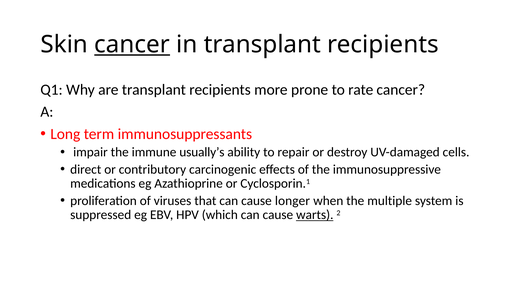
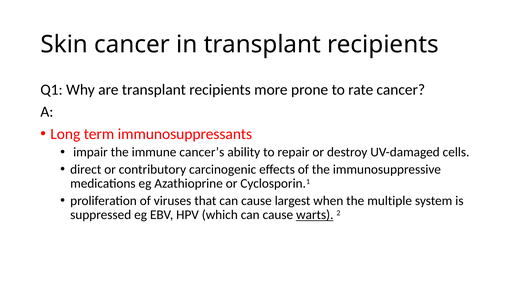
cancer at (132, 45) underline: present -> none
usually’s: usually’s -> cancer’s
longer: longer -> largest
